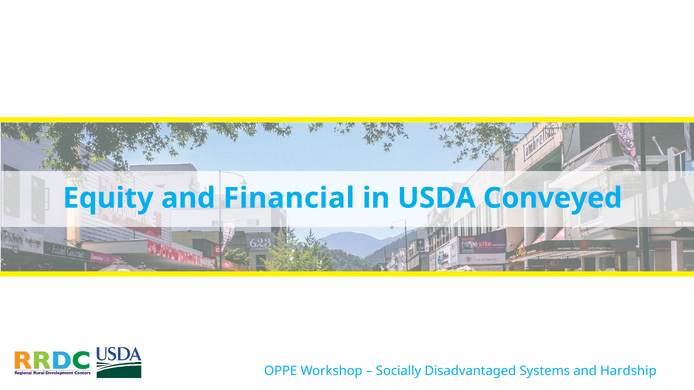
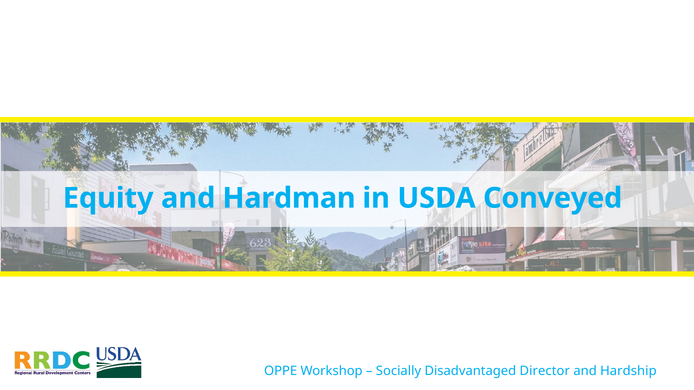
Financial: Financial -> Hardman
Systems: Systems -> Director
